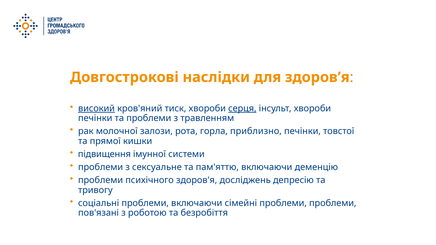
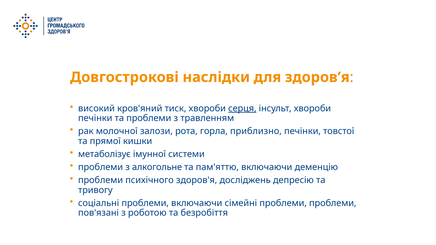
високий underline: present -> none
підвищення: підвищення -> метаболізує
сексуальне: сексуальне -> алкогольне
